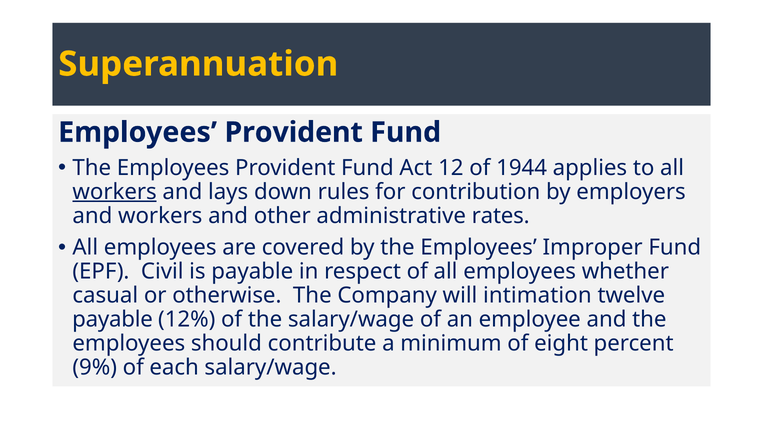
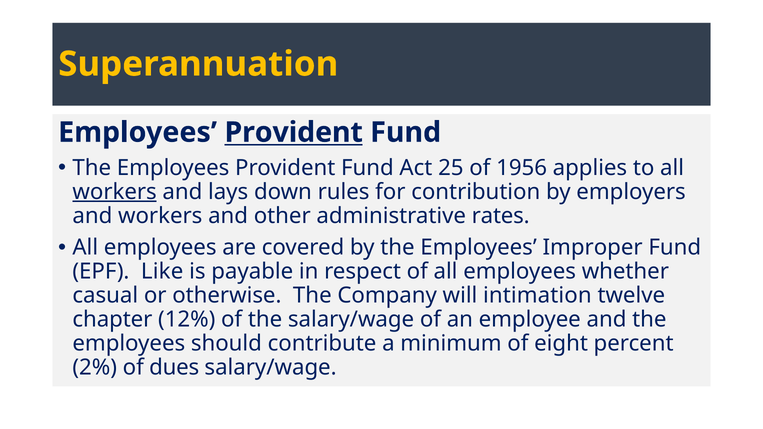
Provident at (294, 132) underline: none -> present
12: 12 -> 25
1944: 1944 -> 1956
Civil: Civil -> Like
payable at (113, 320): payable -> chapter
9%: 9% -> 2%
each: each -> dues
